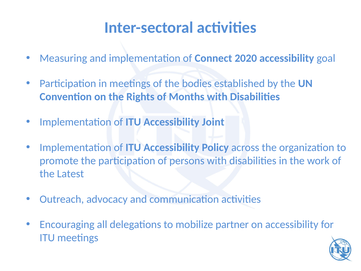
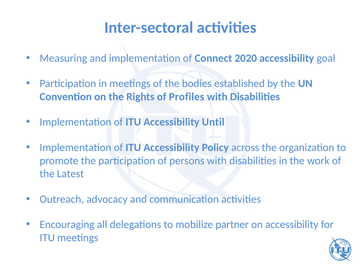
Months: Months -> Profiles
Joint: Joint -> Until
